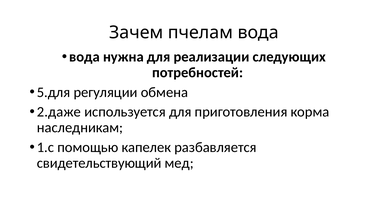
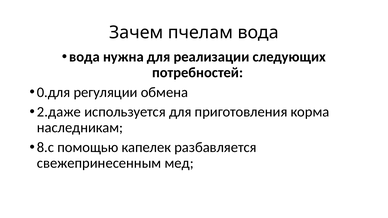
5.для: 5.для -> 0.для
1.с: 1.с -> 8.с
свидетельствующий: свидетельствующий -> свежепринесенным
